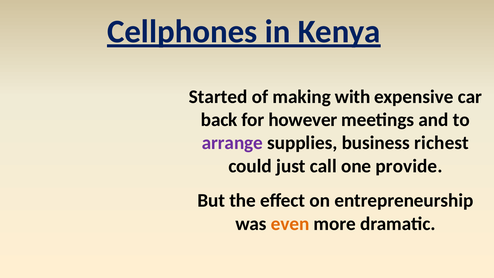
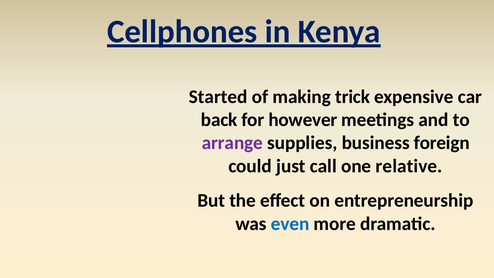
with: with -> trick
richest: richest -> foreign
provide: provide -> relative
even colour: orange -> blue
